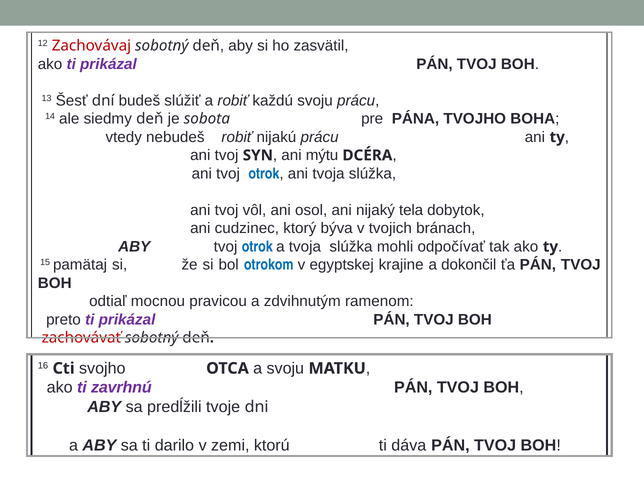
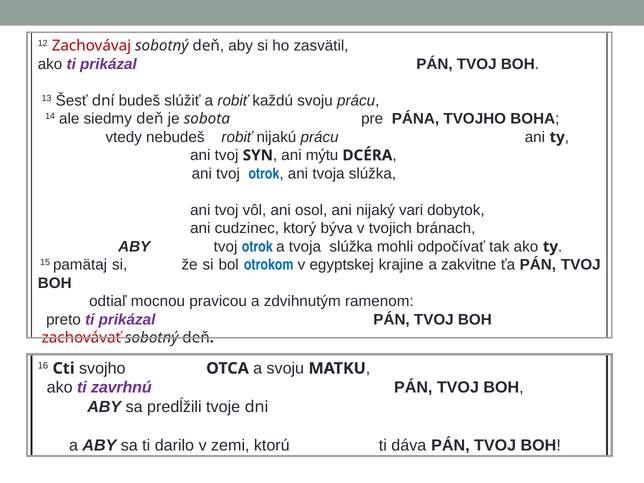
tela: tela -> vari
dokončil: dokončil -> zakvitne
